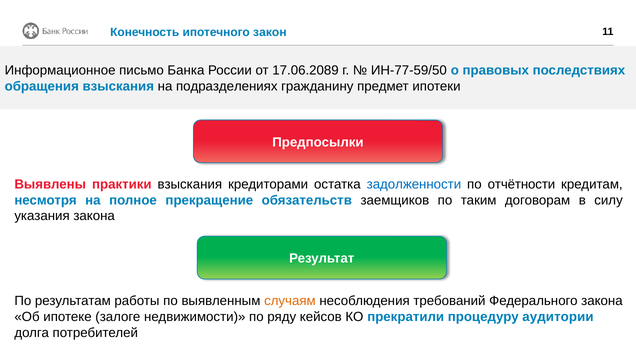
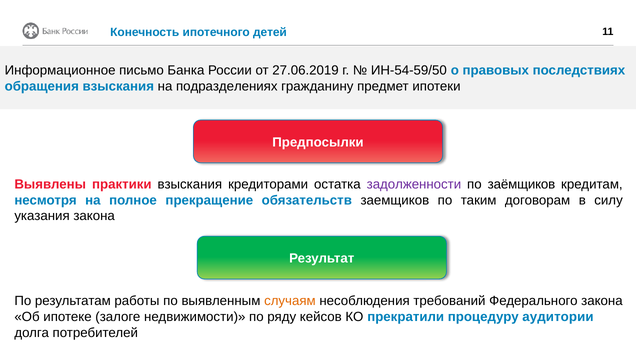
закон: закон -> детей
17.06.2089: 17.06.2089 -> 27.06.2019
ИН-77-59/50: ИН-77-59/50 -> ИН-54-59/50
задолженности colour: blue -> purple
отчётности: отчётности -> заёмщиков
